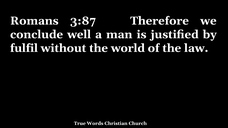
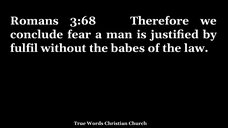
3:87: 3:87 -> 3:68
well: well -> fear
world: world -> babes
